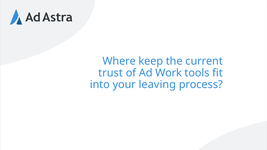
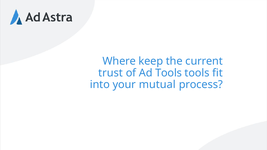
Ad Work: Work -> Tools
leaving: leaving -> mutual
